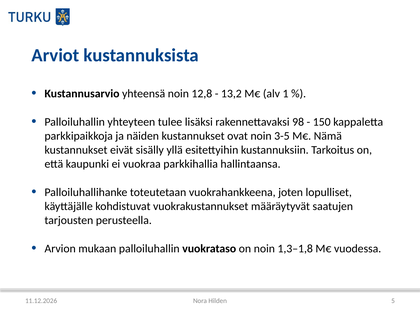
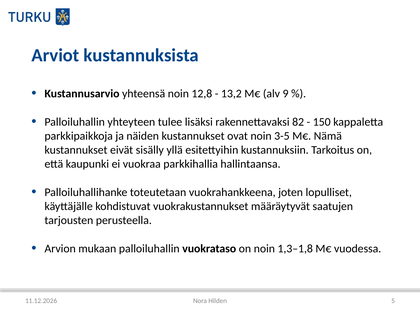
1: 1 -> 9
98: 98 -> 82
